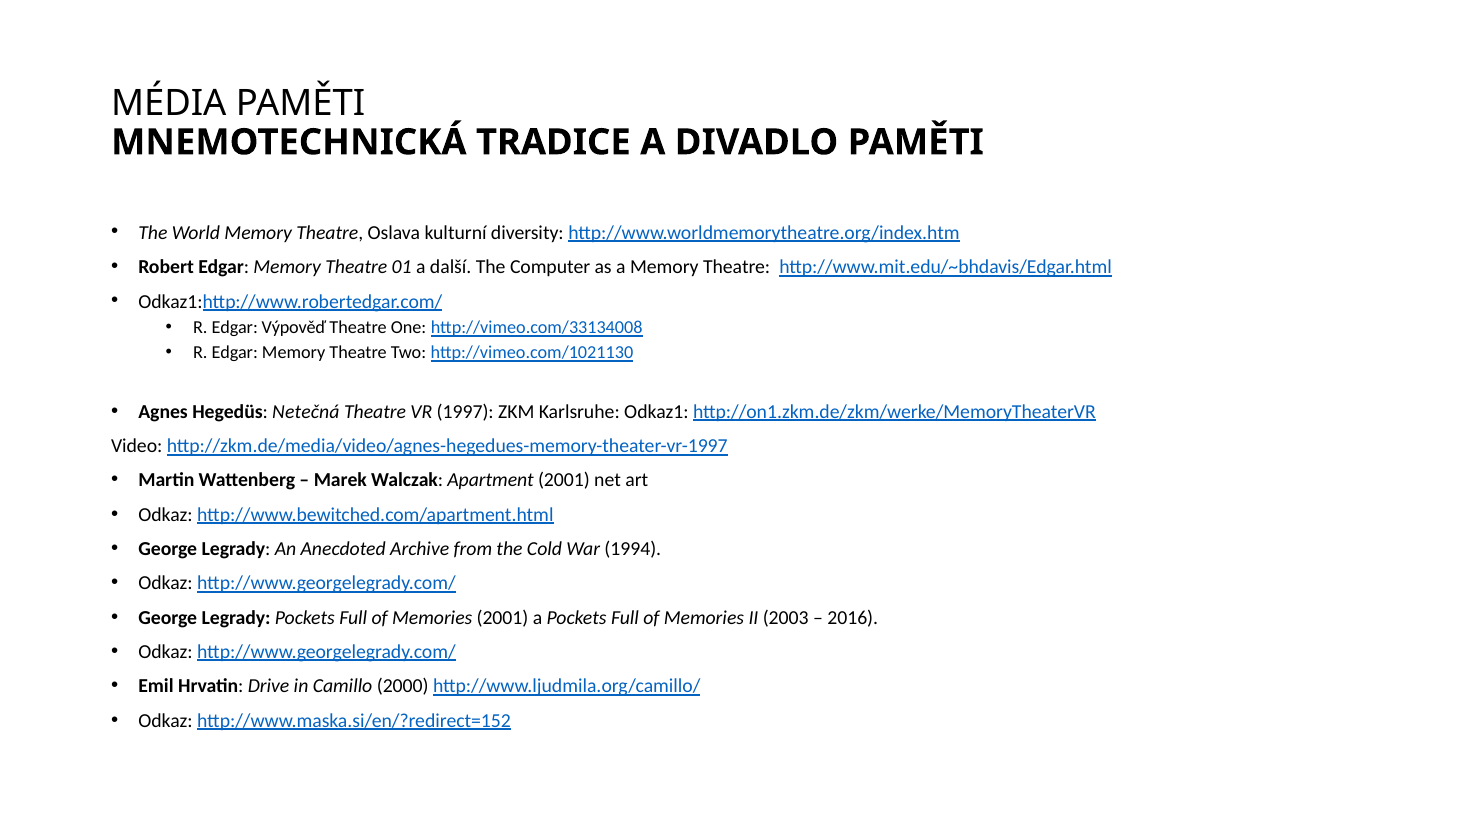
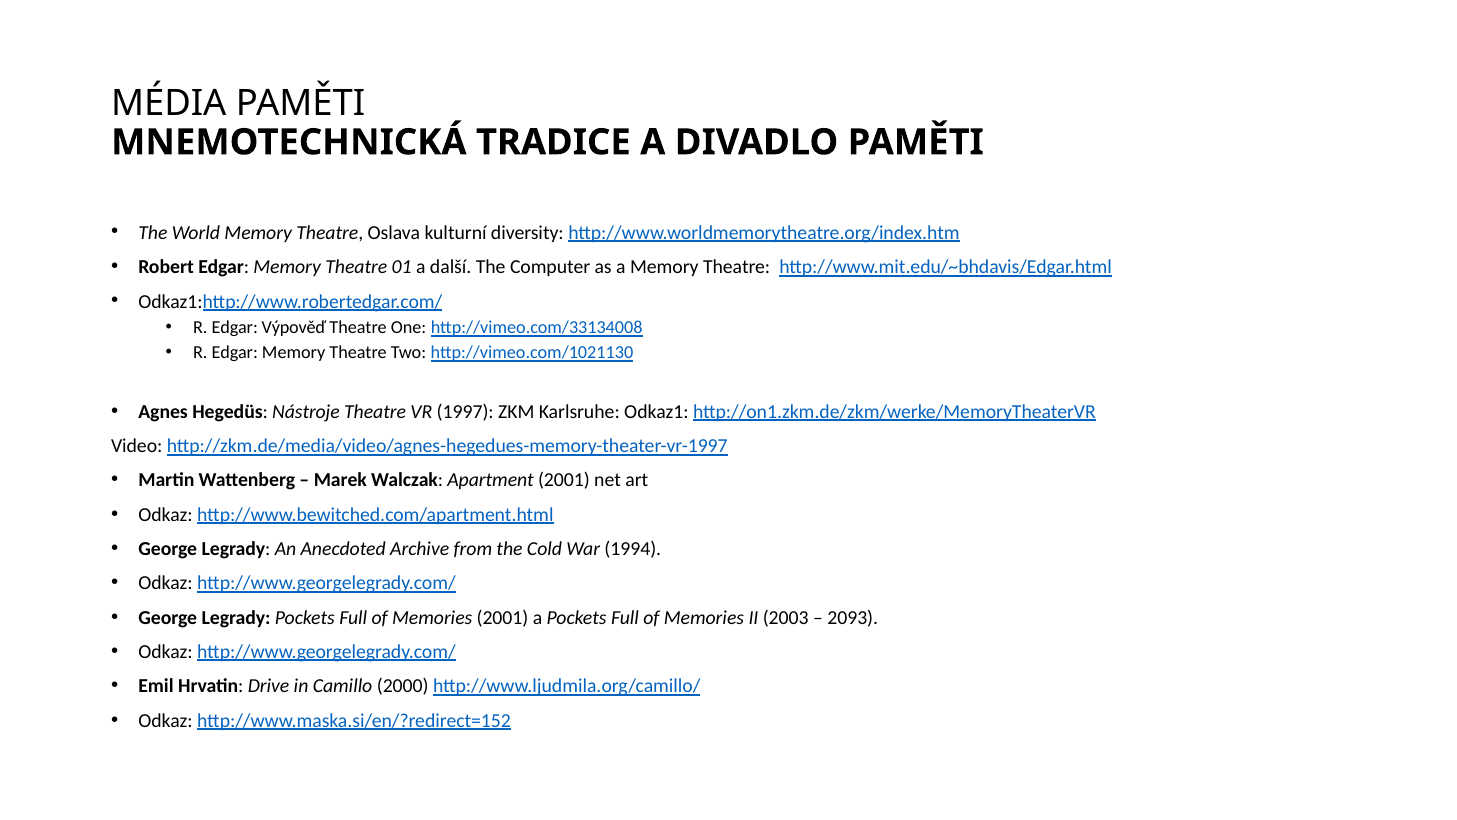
Netečná: Netečná -> Nástroje
2016: 2016 -> 2093
